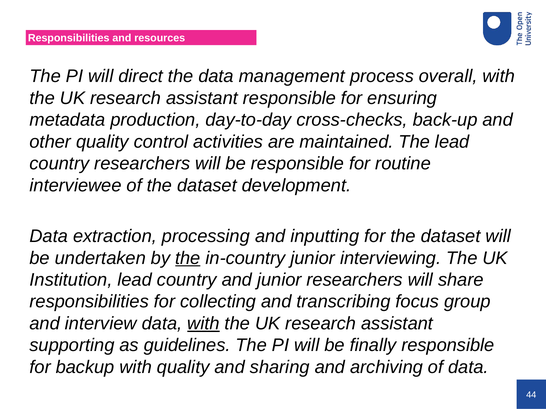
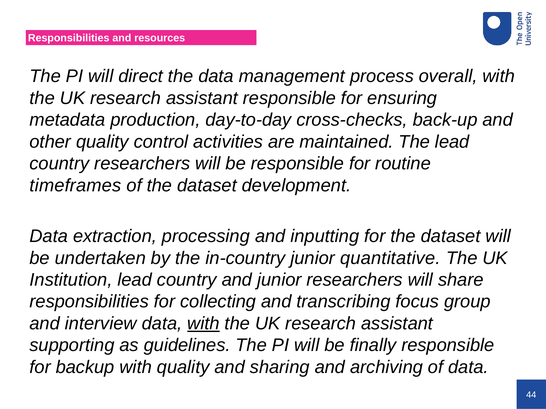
interviewee: interviewee -> timeframes
the at (188, 258) underline: present -> none
interviewing: interviewing -> quantitative
